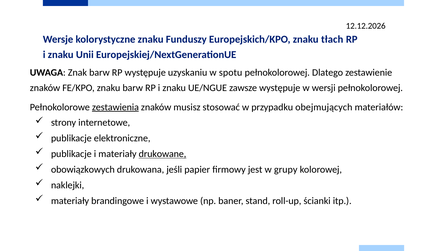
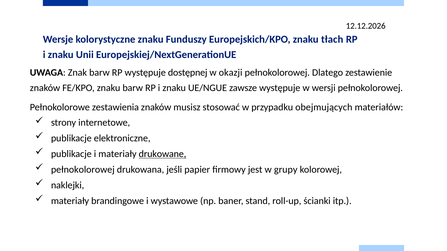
uzyskaniu: uzyskaniu -> dostępnej
spotu: spotu -> okazji
zestawienia underline: present -> none
obowiązkowych at (83, 170): obowiązkowych -> pełnokolorowej
